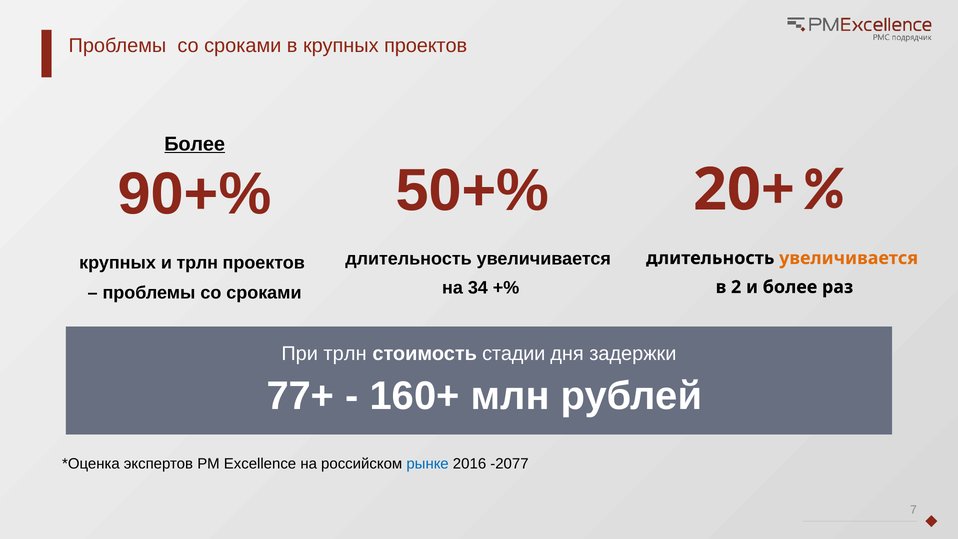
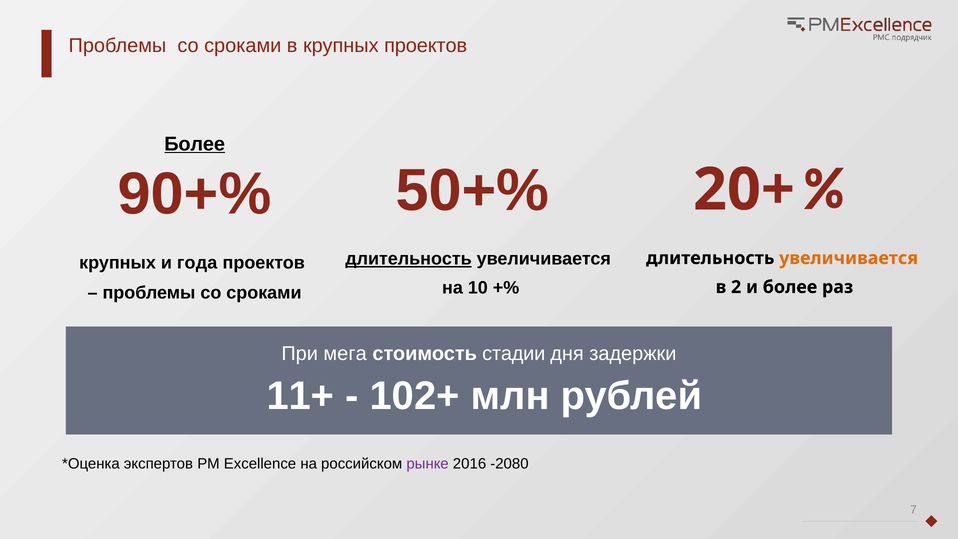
длительность at (409, 259) underline: none -> present
и трлн: трлн -> года
34: 34 -> 10
При трлн: трлн -> мега
77+: 77+ -> 11+
160+: 160+ -> 102+
рынке colour: blue -> purple
-2077: -2077 -> -2080
